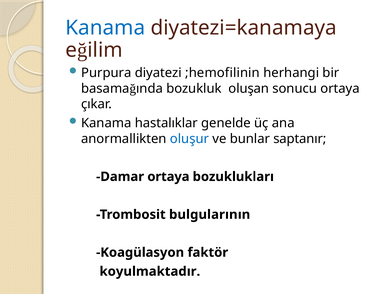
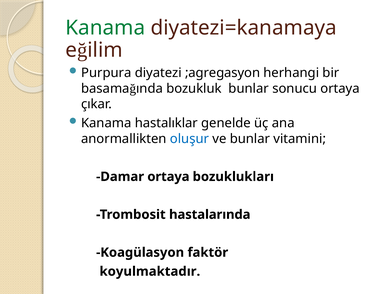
Kanama at (105, 28) colour: blue -> green
;hemofilinin: ;hemofilinin -> ;agregasyon
bozukluk oluşan: oluşan -> bunlar
saptanır: saptanır -> vitamini
bulgularının: bulgularının -> hastalarında
